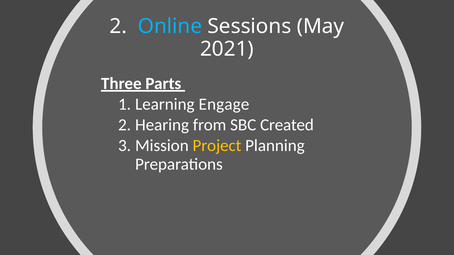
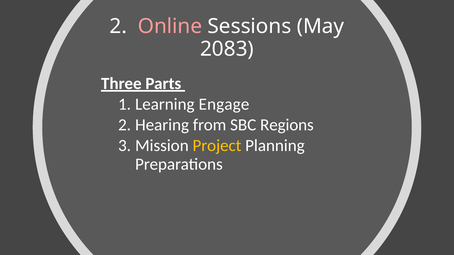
Online colour: light blue -> pink
2021: 2021 -> 2083
Created: Created -> Regions
